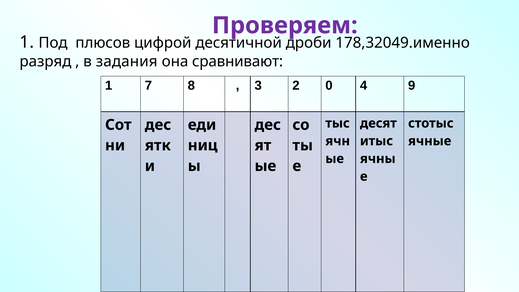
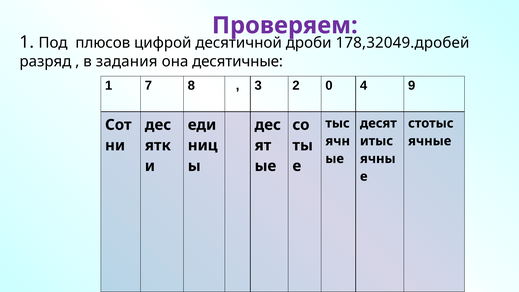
178,32049.именно: 178,32049.именно -> 178,32049.дробей
сравнивают: сравнивают -> десятичные
